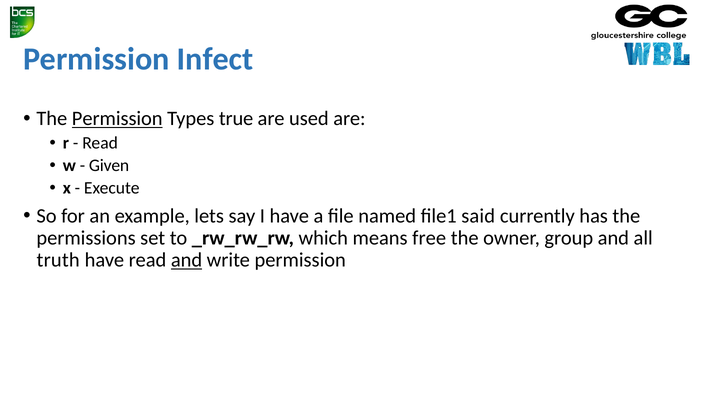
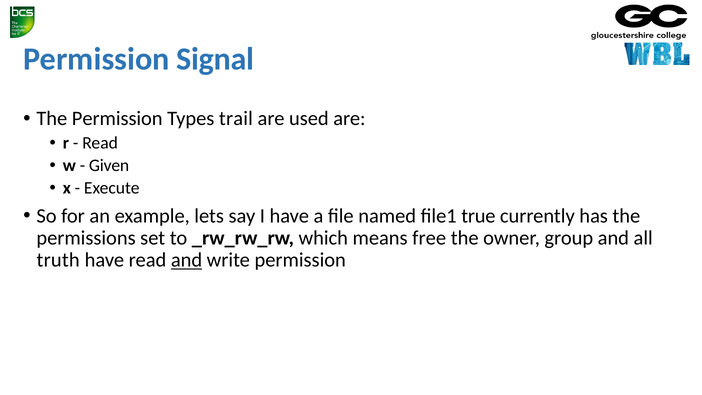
Infect: Infect -> Signal
Permission at (117, 119) underline: present -> none
true: true -> trail
said: said -> true
